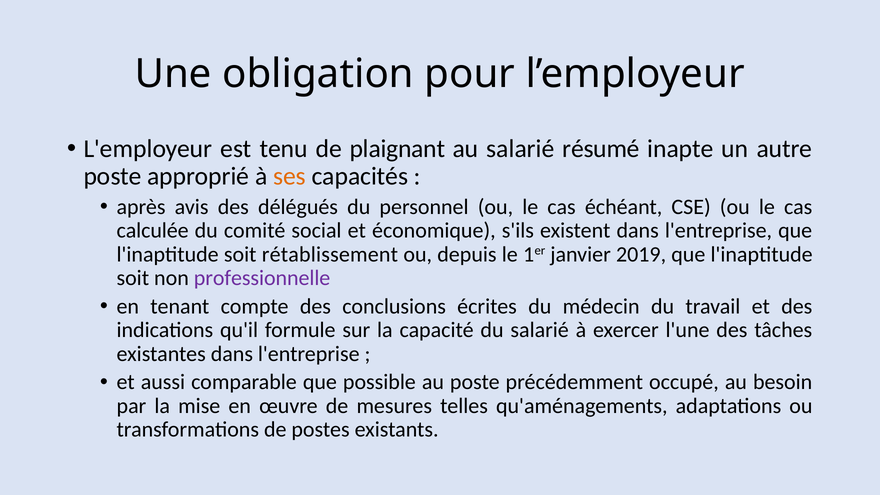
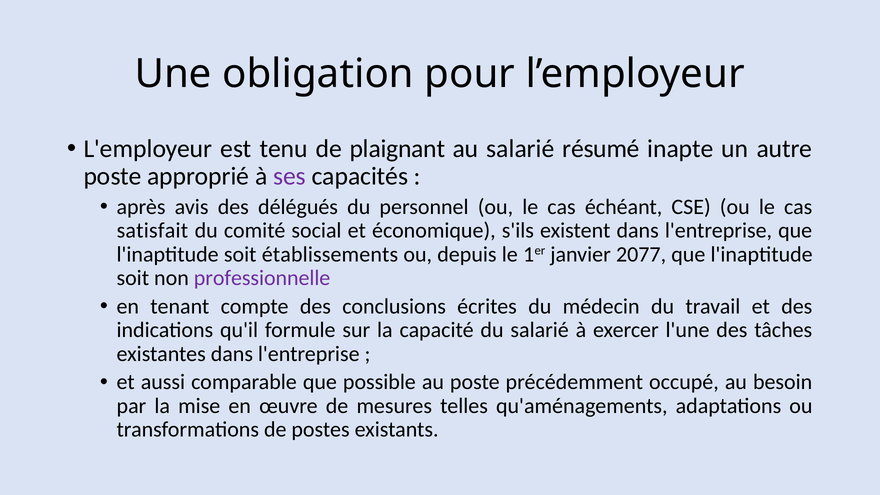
ses colour: orange -> purple
calculée: calculée -> satisfait
rétablissement: rétablissement -> établissements
2019: 2019 -> 2077
